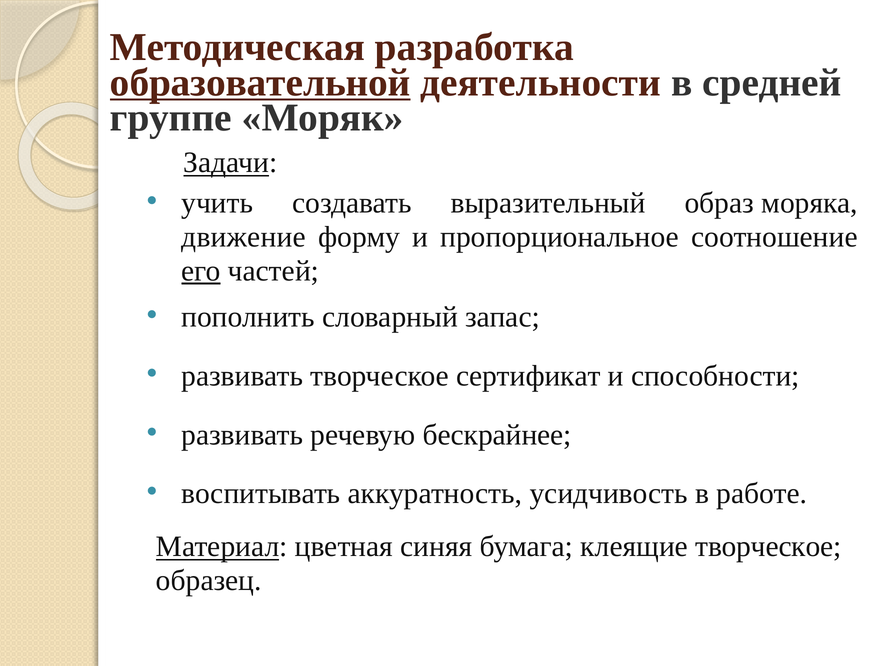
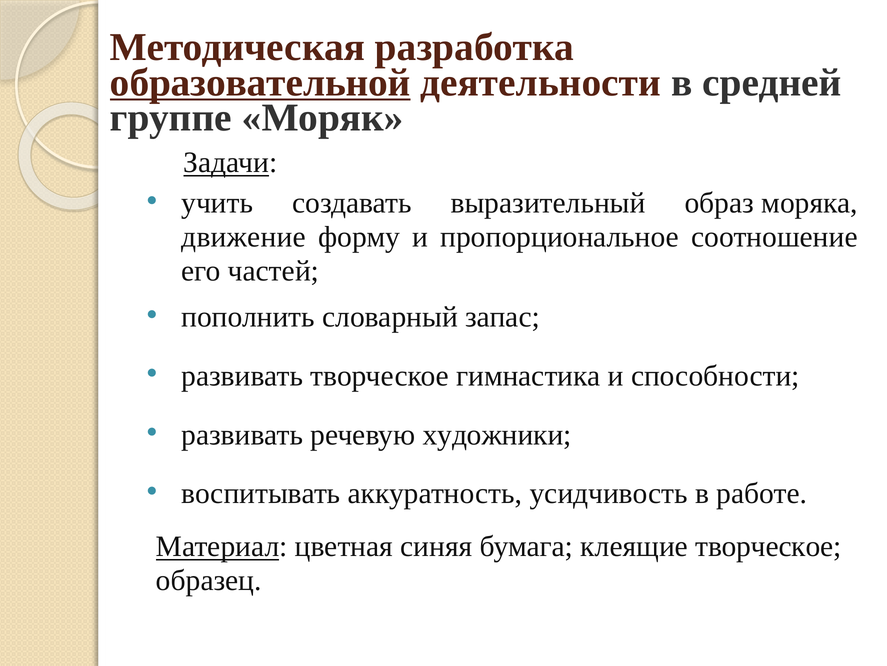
его underline: present -> none
сертификат: сертификат -> гимнастика
бескрайнее: бескрайнее -> художники
